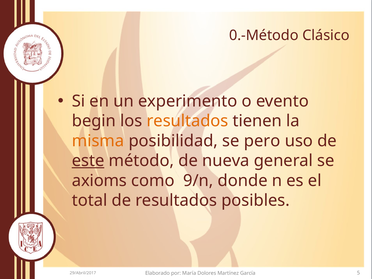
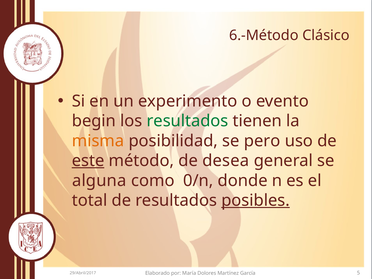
0.-Método: 0.-Método -> 6.-Método
resultados at (187, 121) colour: orange -> green
nueva: nueva -> desea
axioms: axioms -> alguna
9/n: 9/n -> 0/n
posibles underline: none -> present
